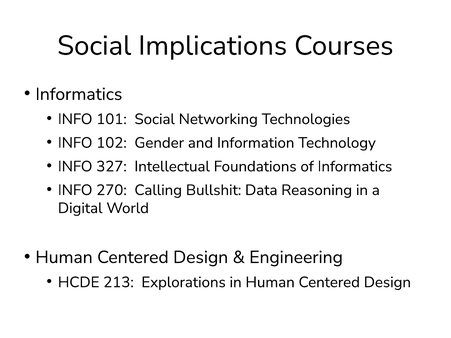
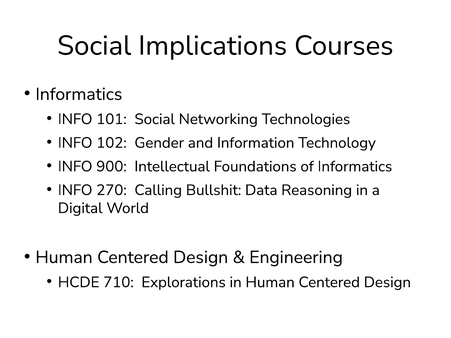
327: 327 -> 900
213: 213 -> 710
